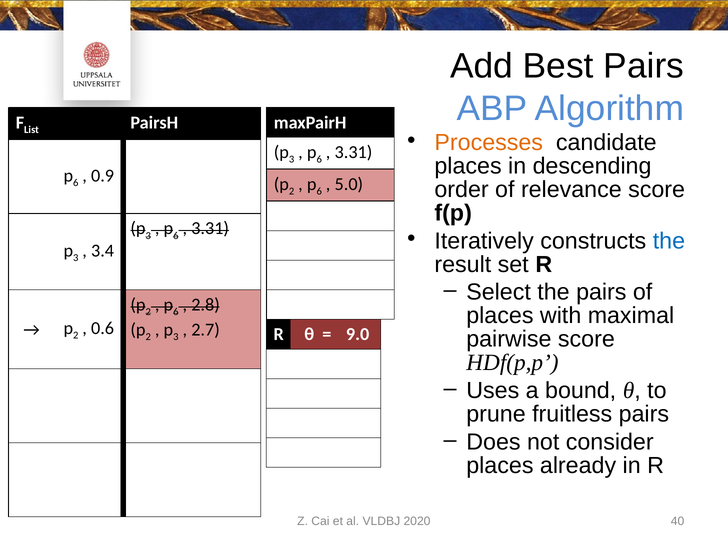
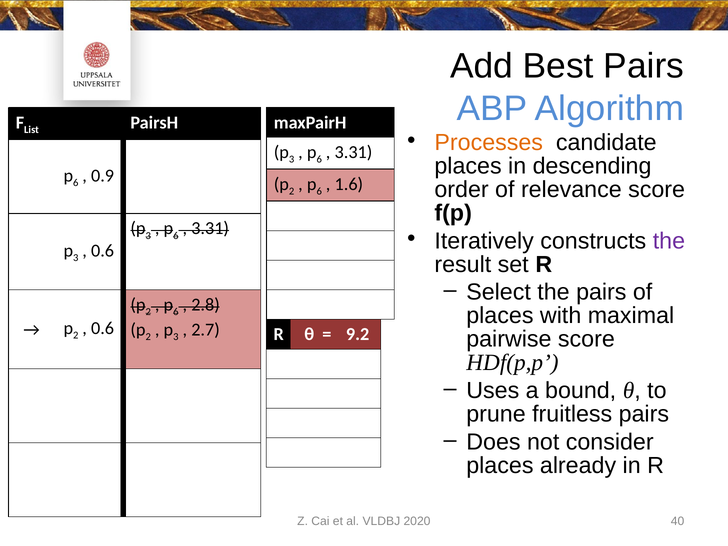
5.0: 5.0 -> 1.6
the at (669, 241) colour: blue -> purple
3.4 at (103, 251): 3.4 -> 0.6
9.0: 9.0 -> 9.2
